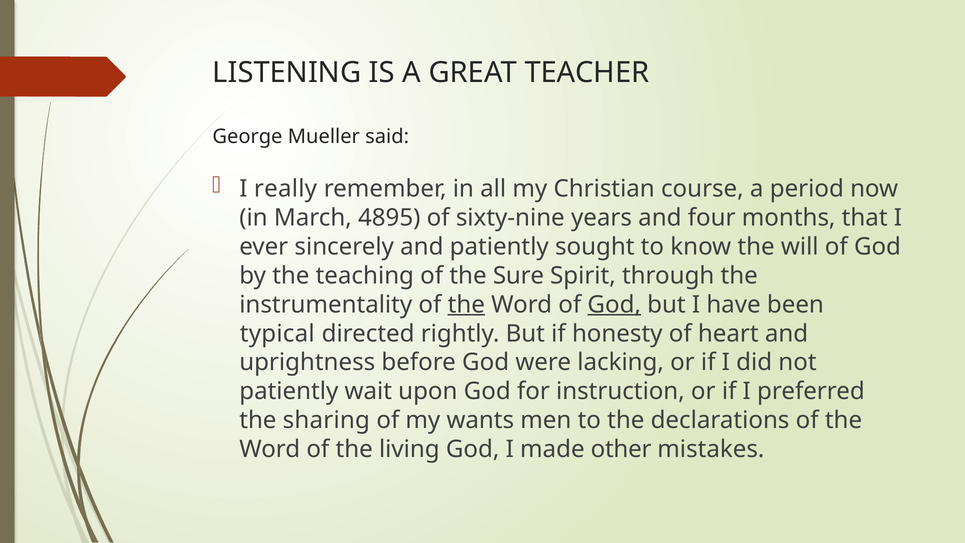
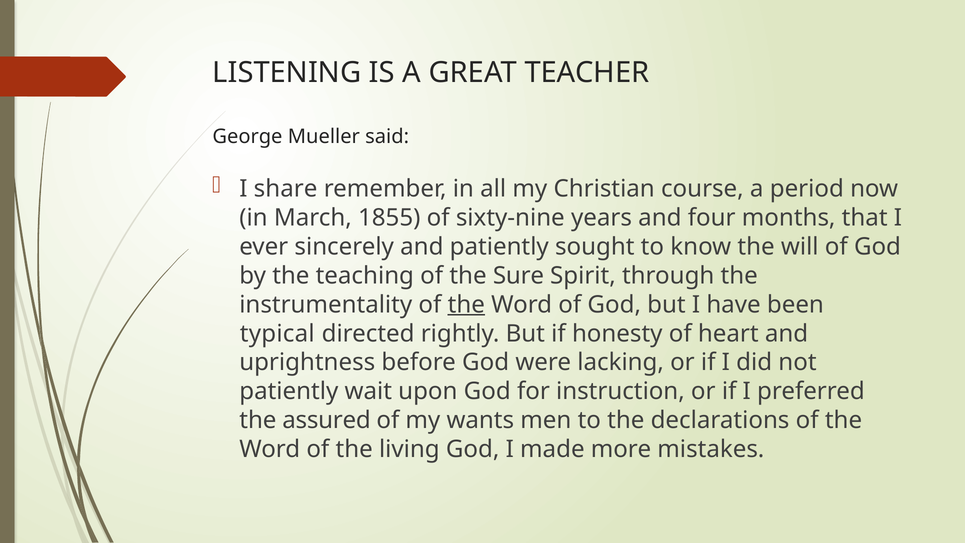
really: really -> share
4895: 4895 -> 1855
God at (614, 304) underline: present -> none
sharing: sharing -> assured
other: other -> more
